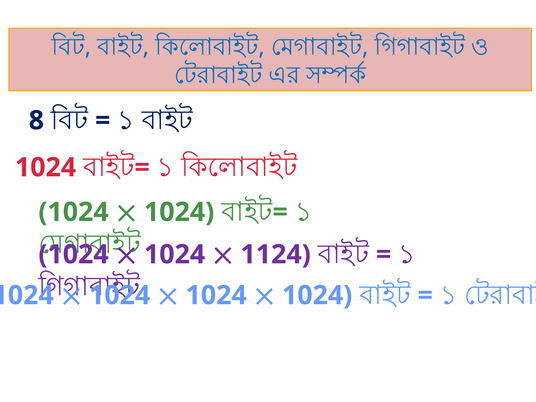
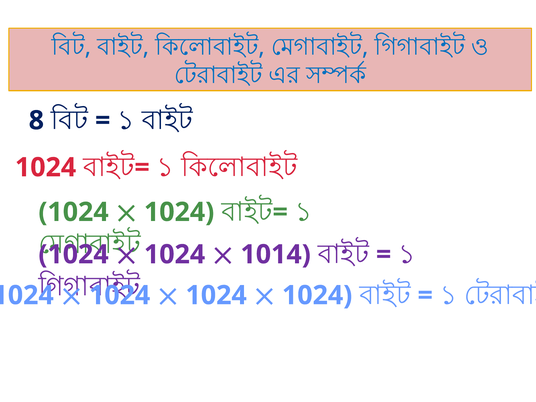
1124: 1124 -> 1014
